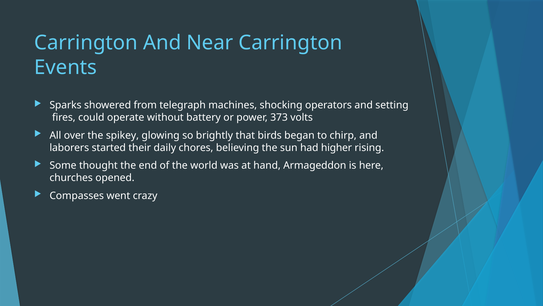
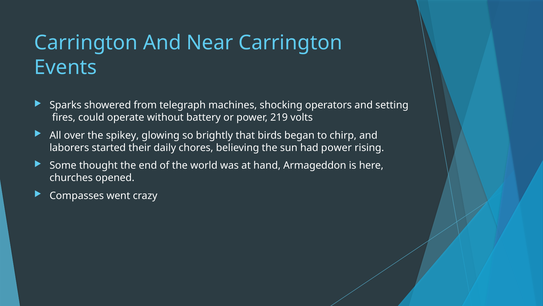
373: 373 -> 219
had higher: higher -> power
